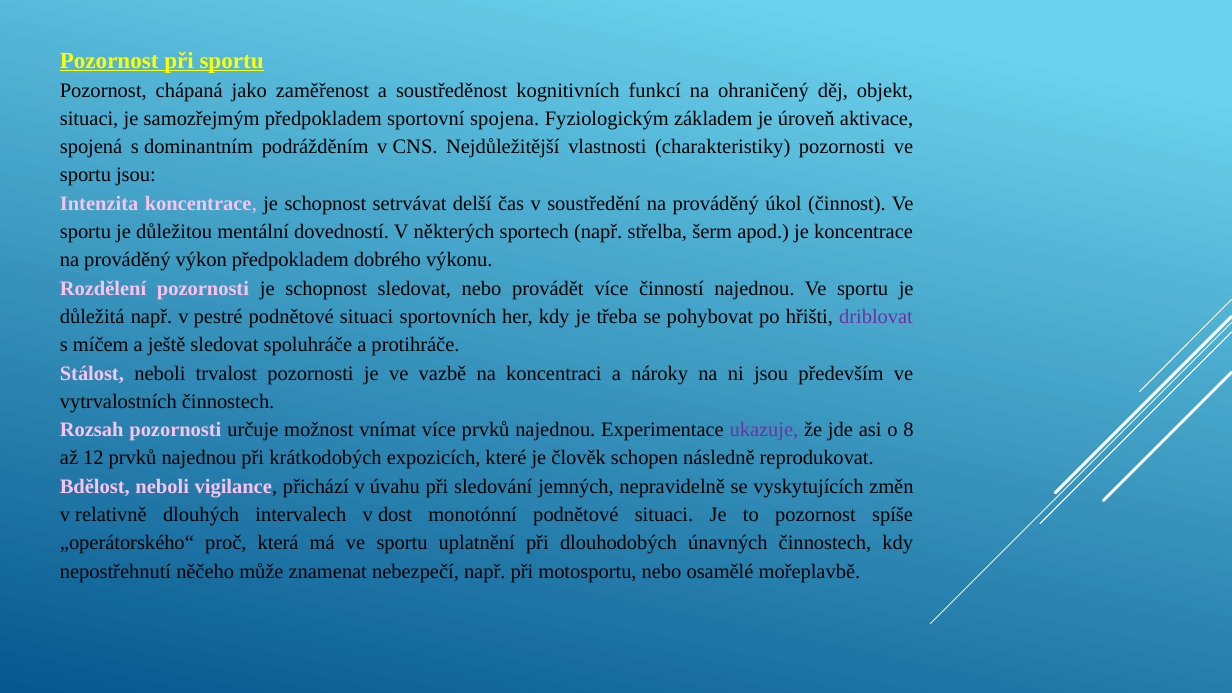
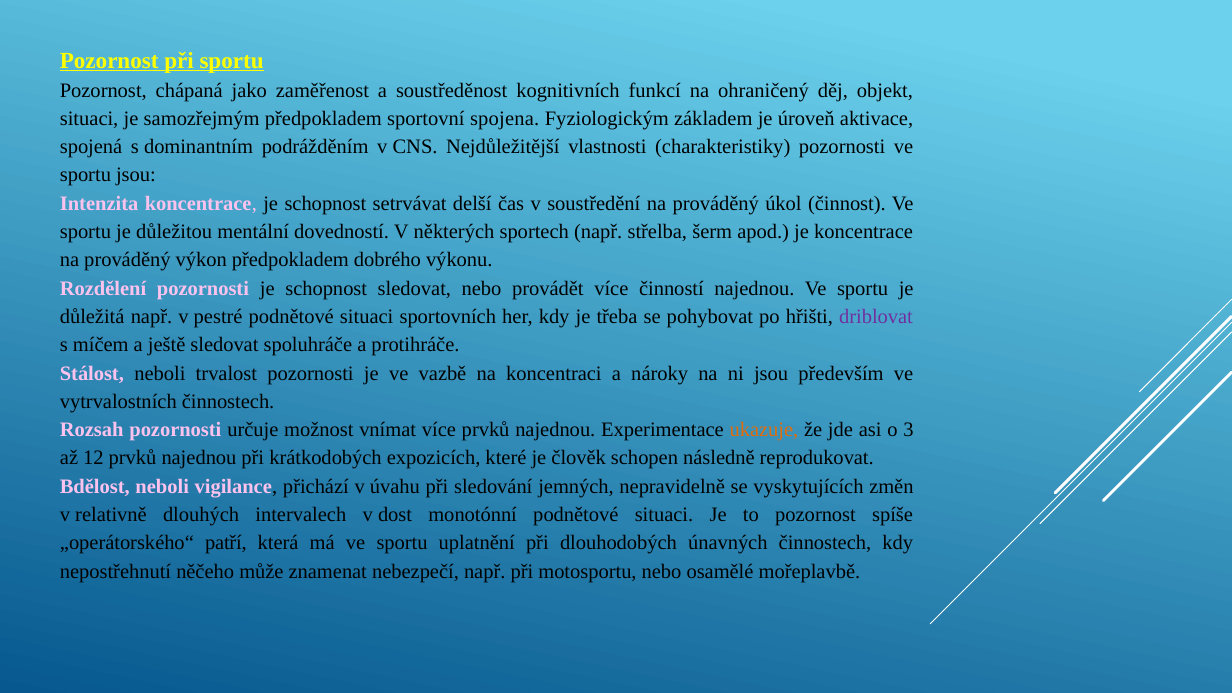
ukazuje colour: purple -> orange
8: 8 -> 3
proč: proč -> patří
